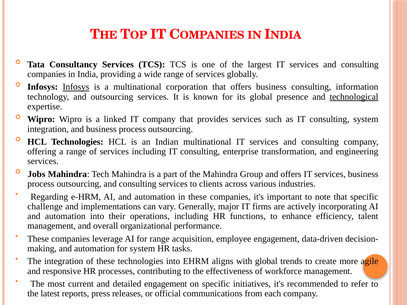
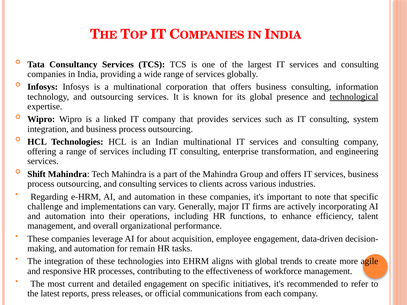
Infosys at (76, 87) underline: present -> none
Jobs: Jobs -> Shift
for range: range -> about
for system: system -> remain
